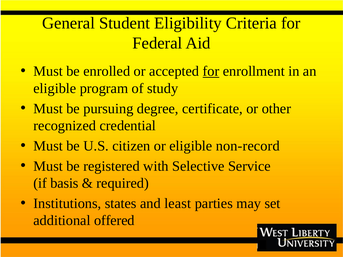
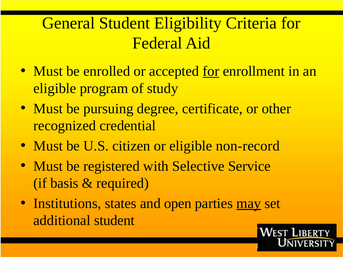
least: least -> open
may underline: none -> present
additional offered: offered -> student
